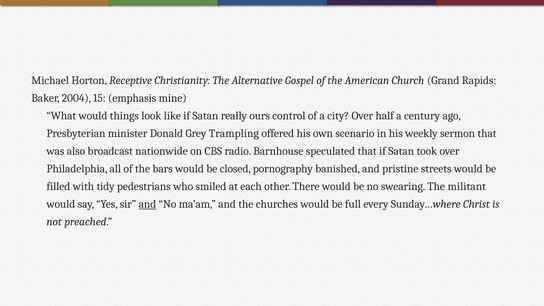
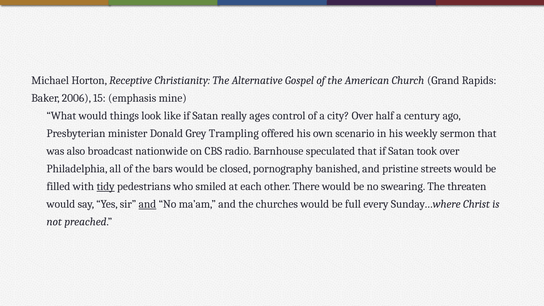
2004: 2004 -> 2006
ours: ours -> ages
tidy underline: none -> present
militant: militant -> threaten
